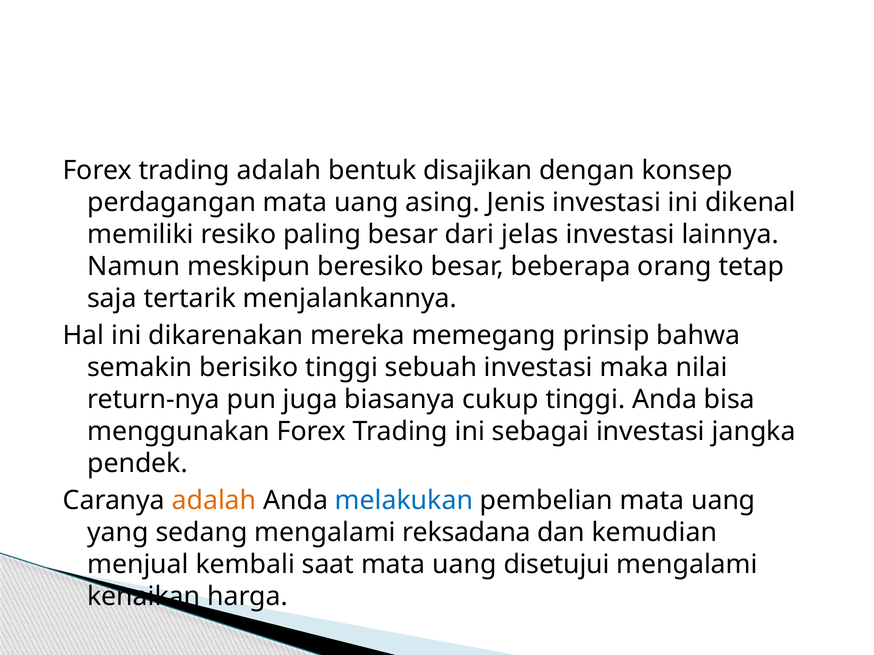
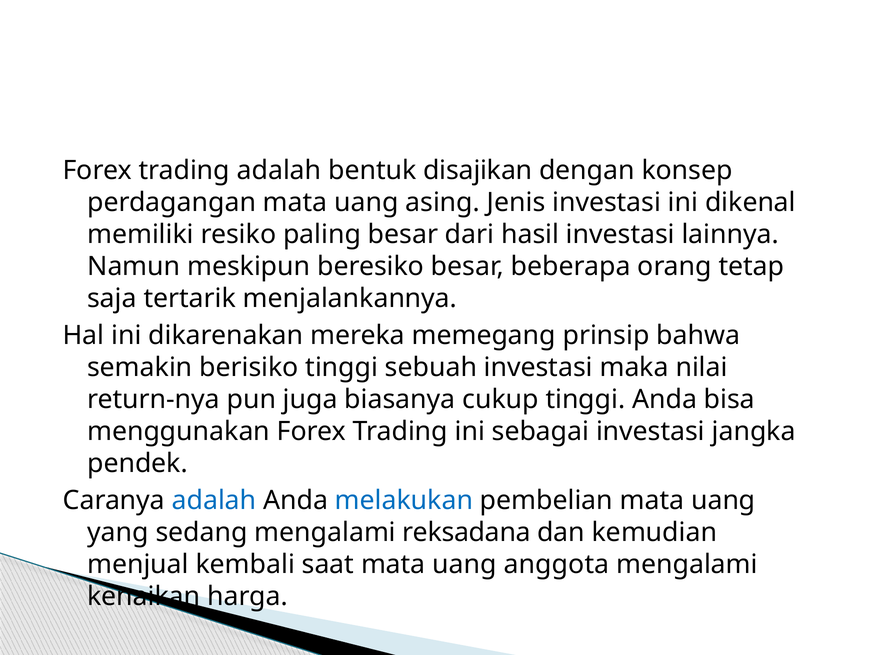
jelas: jelas -> hasil
adalah at (214, 501) colour: orange -> blue
disetujui: disetujui -> anggota
